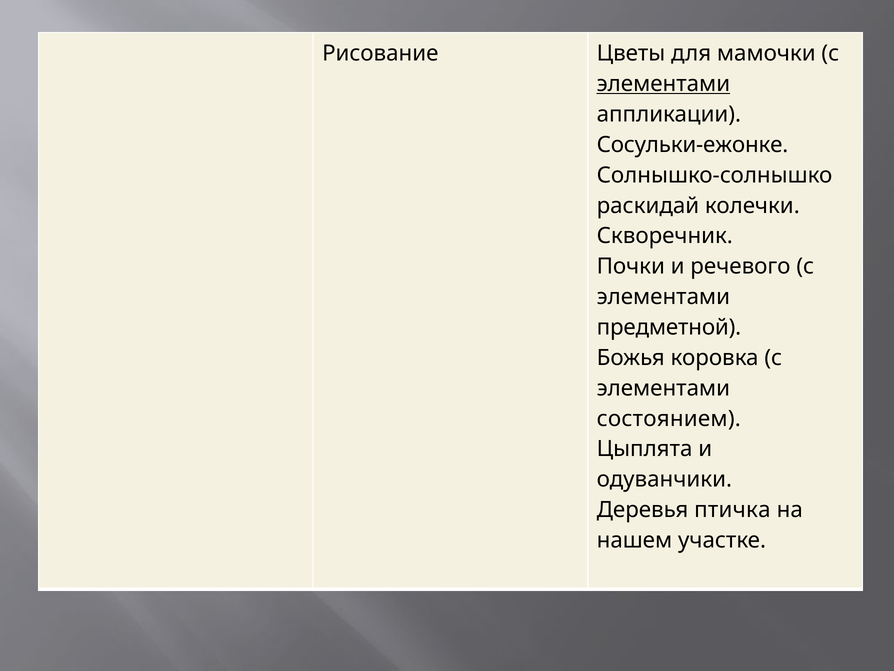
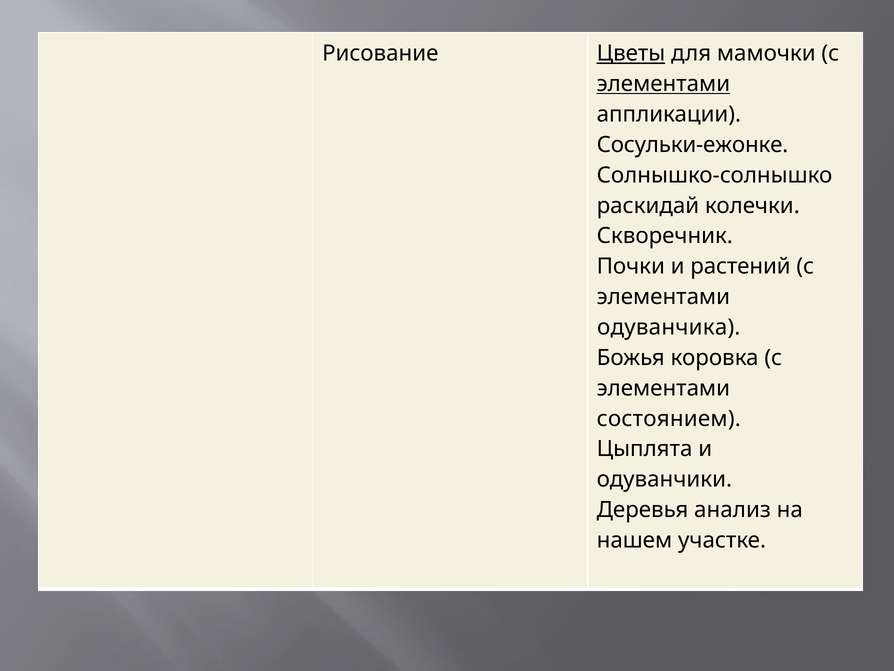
Цветы underline: none -> present
речевого: речевого -> растений
предметной: предметной -> одуванчика
птичка: птичка -> анализ
